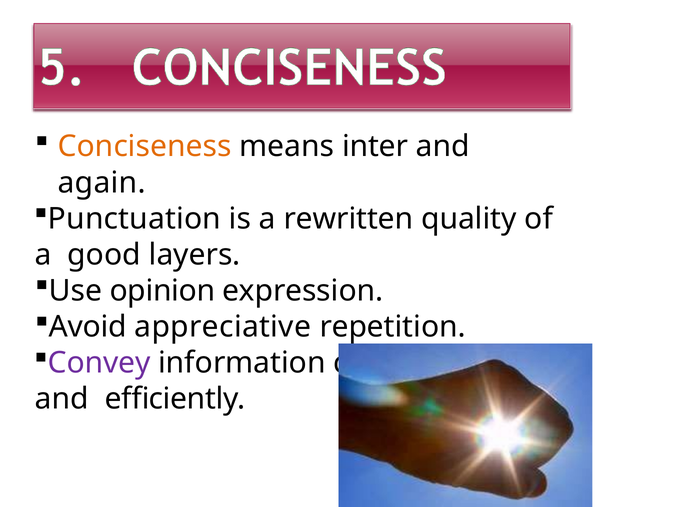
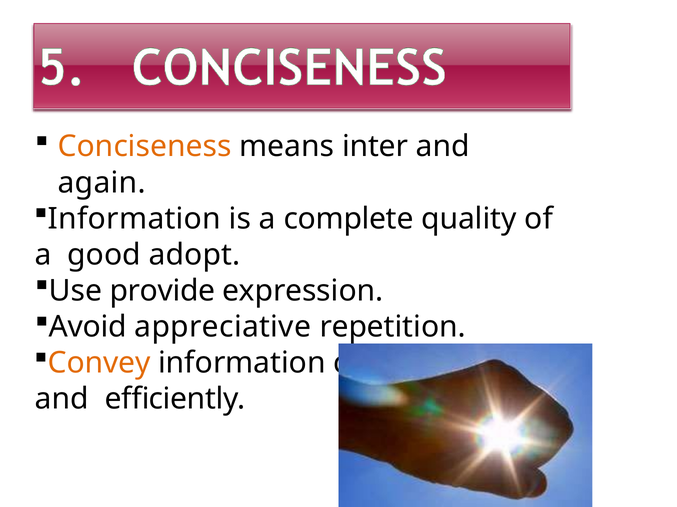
Punctuation at (134, 219): Punctuation -> Information
rewritten: rewritten -> complete
layers: layers -> adopt
opinion: opinion -> provide
Convey colour: purple -> orange
